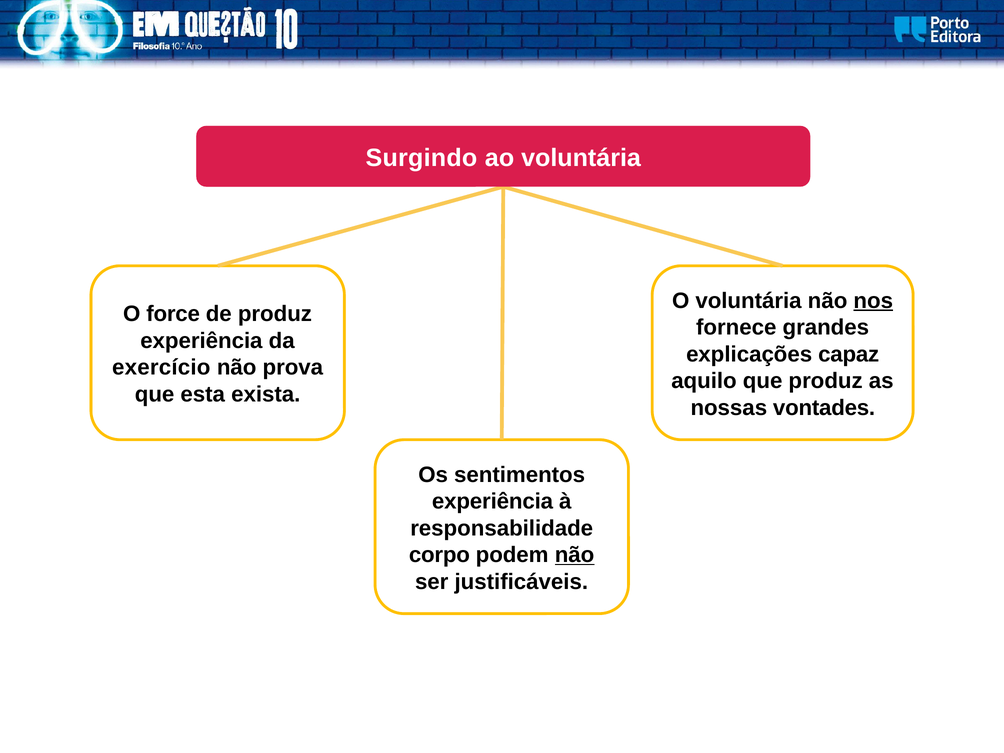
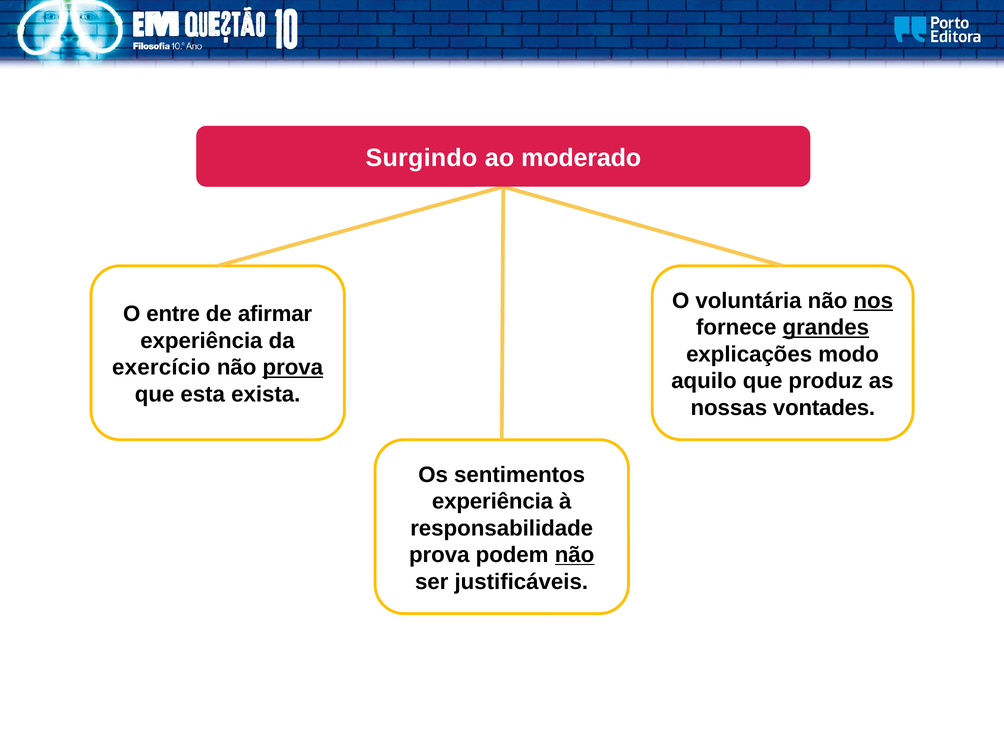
ao voluntária: voluntária -> moderado
force: force -> entre
de produz: produz -> afirmar
grandes underline: none -> present
capaz: capaz -> modo
prova at (293, 368) underline: none -> present
corpo at (439, 555): corpo -> prova
